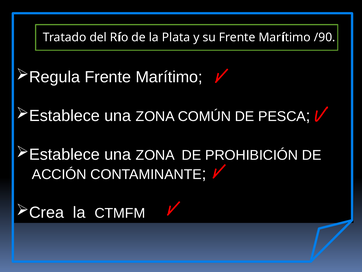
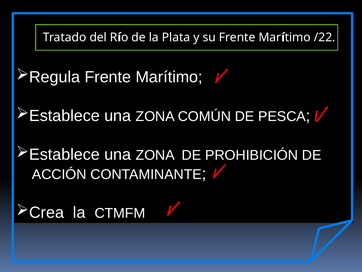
/90: /90 -> /22
